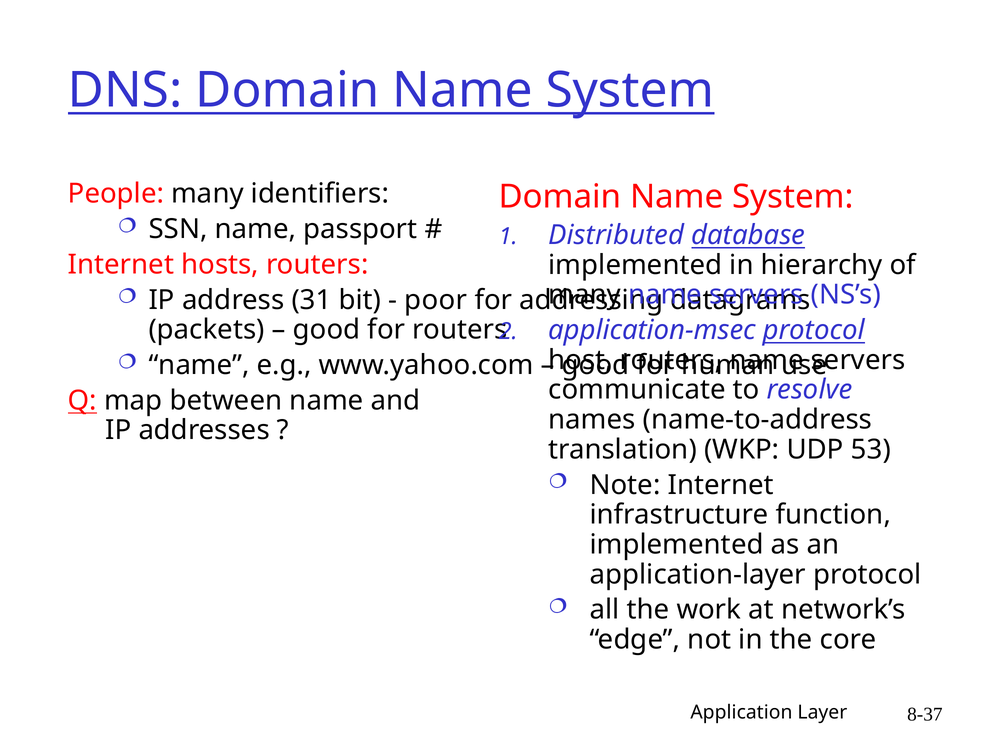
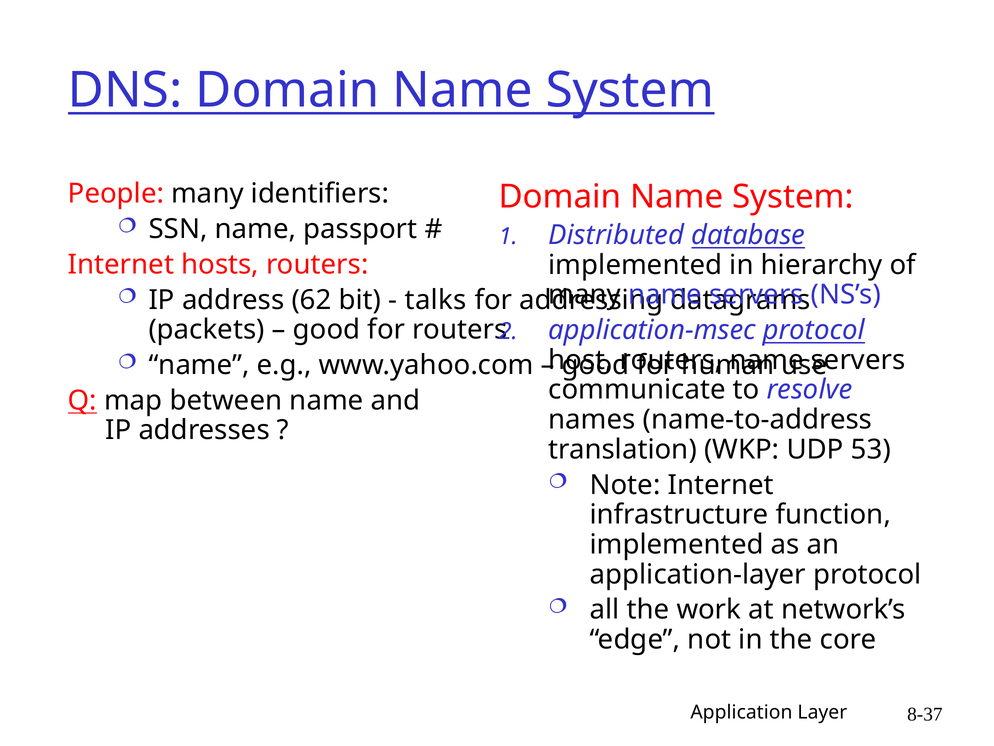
31: 31 -> 62
poor: poor -> talks
